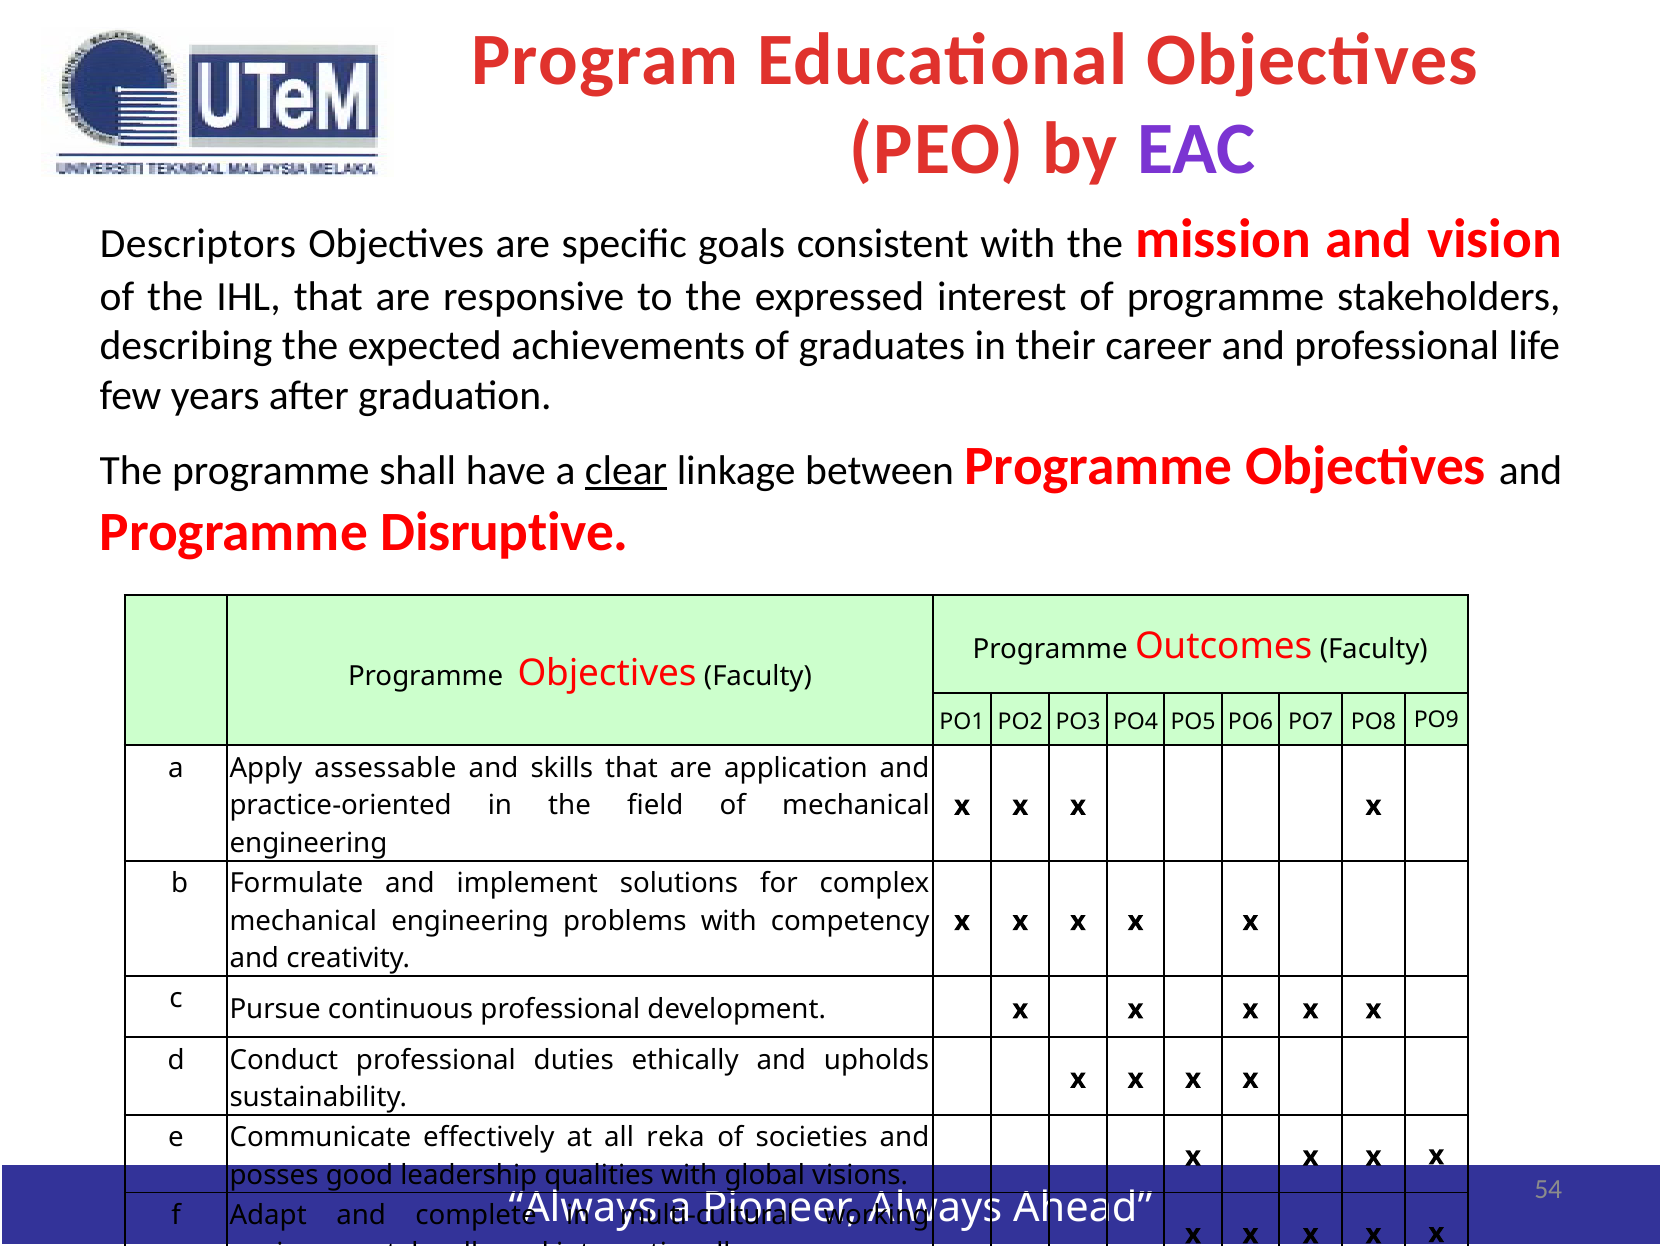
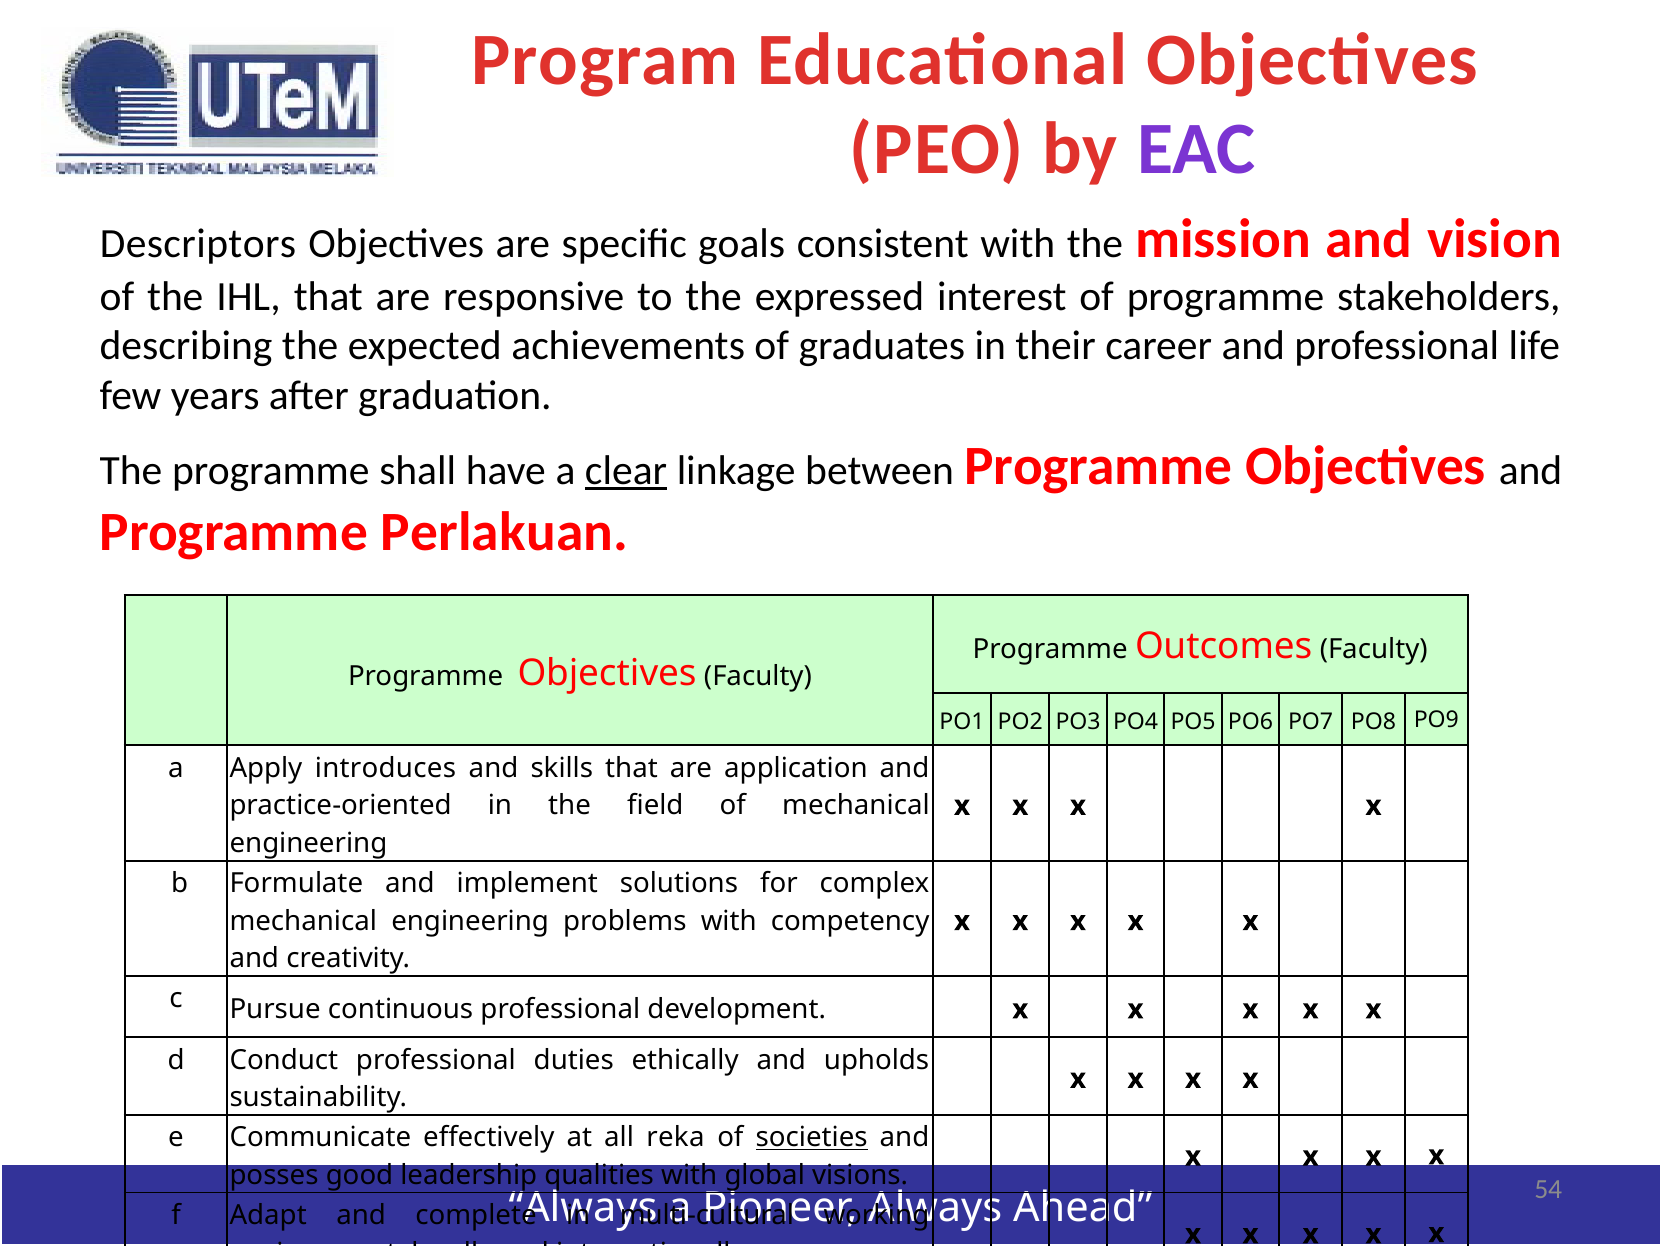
Disruptive: Disruptive -> Perlakuan
assessable: assessable -> introduces
societies underline: none -> present
